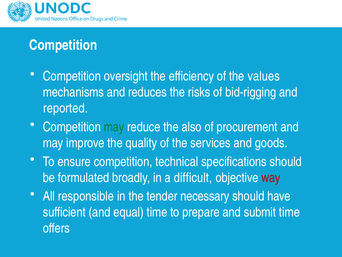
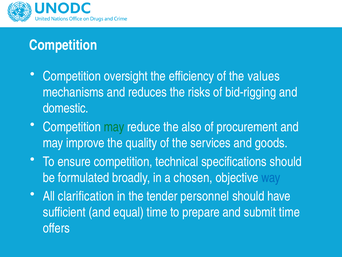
reported: reported -> domestic
difficult: difficult -> chosen
way colour: red -> blue
responsible: responsible -> clarification
necessary: necessary -> personnel
